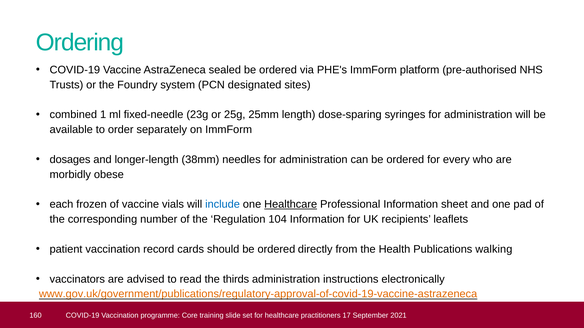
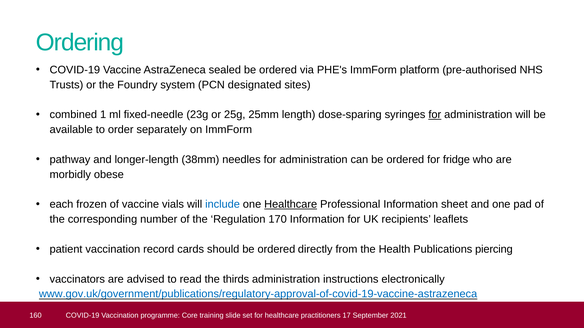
for at (435, 115) underline: none -> present
dosages: dosages -> pathway
every: every -> fridge
104: 104 -> 170
walking: walking -> piercing
www.gov.uk/government/publications/regulatory-approval-of-covid-19-vaccine-astrazeneca colour: orange -> blue
